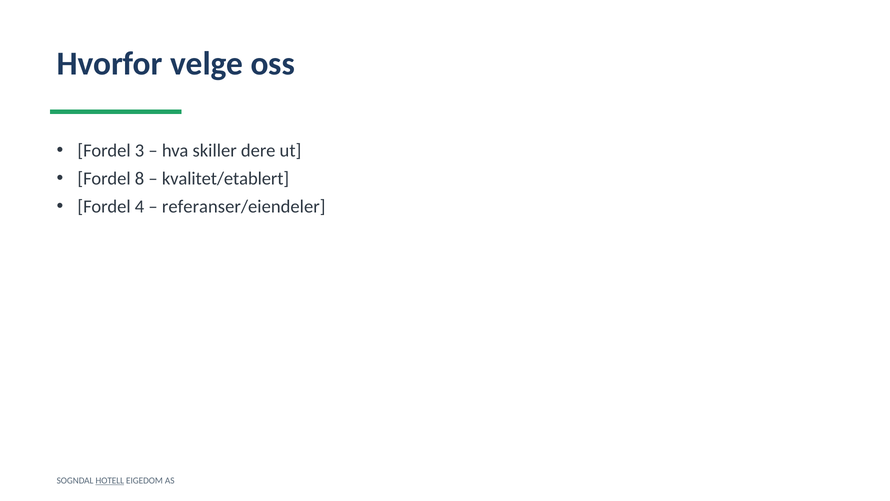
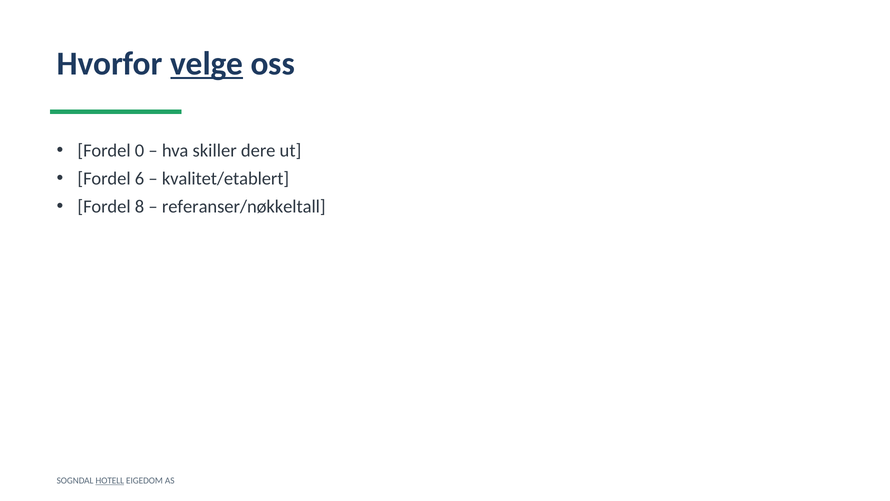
velge underline: none -> present
3: 3 -> 0
8: 8 -> 6
4: 4 -> 8
referanser/eiendeler: referanser/eiendeler -> referanser/nøkkeltall
